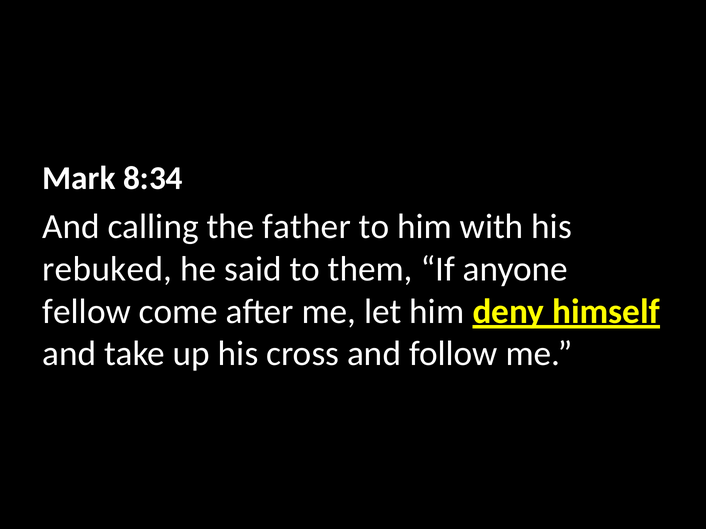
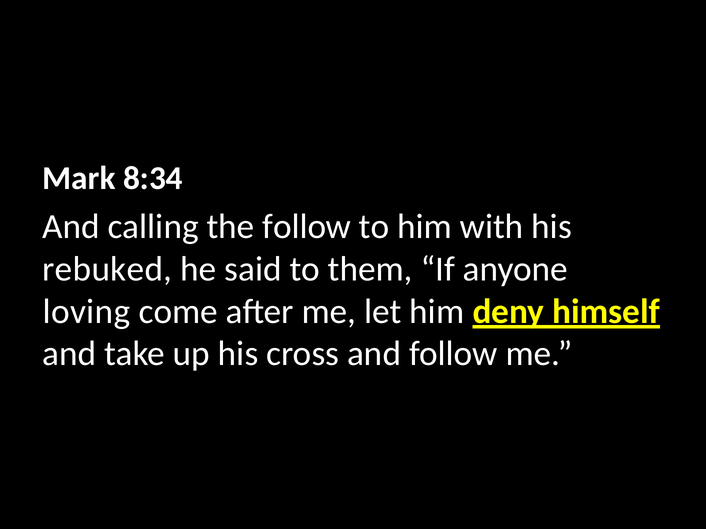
the father: father -> follow
fellow: fellow -> loving
